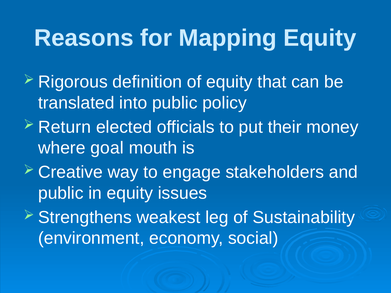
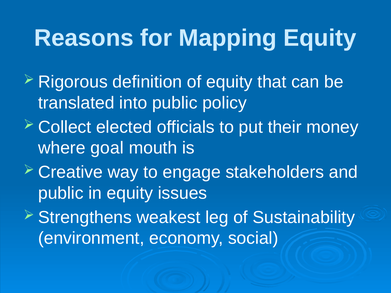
Return: Return -> Collect
